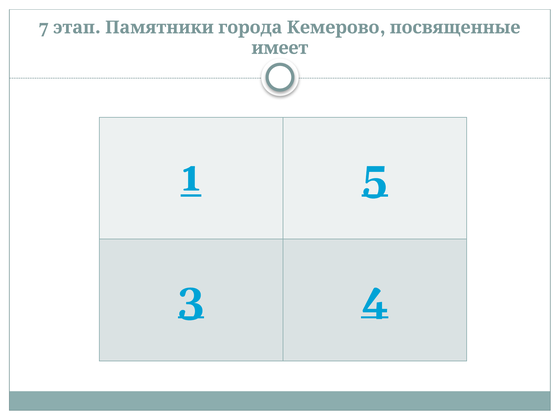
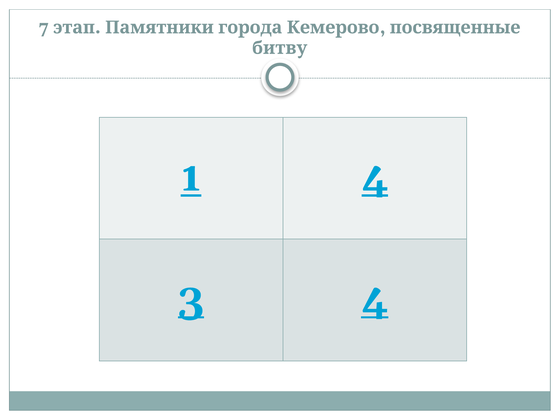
имеет: имеет -> битву
1 5: 5 -> 4
